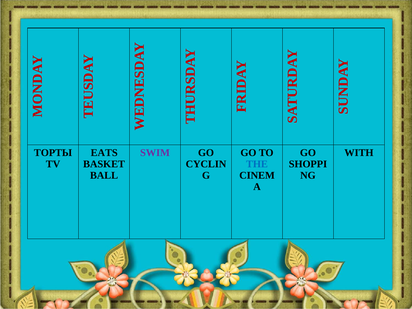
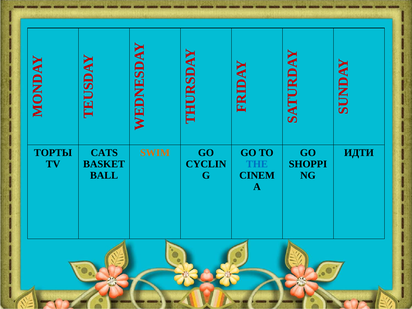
EATS: EATS -> CATS
SWIM colour: purple -> orange
WITH: WITH -> ИДТИ
